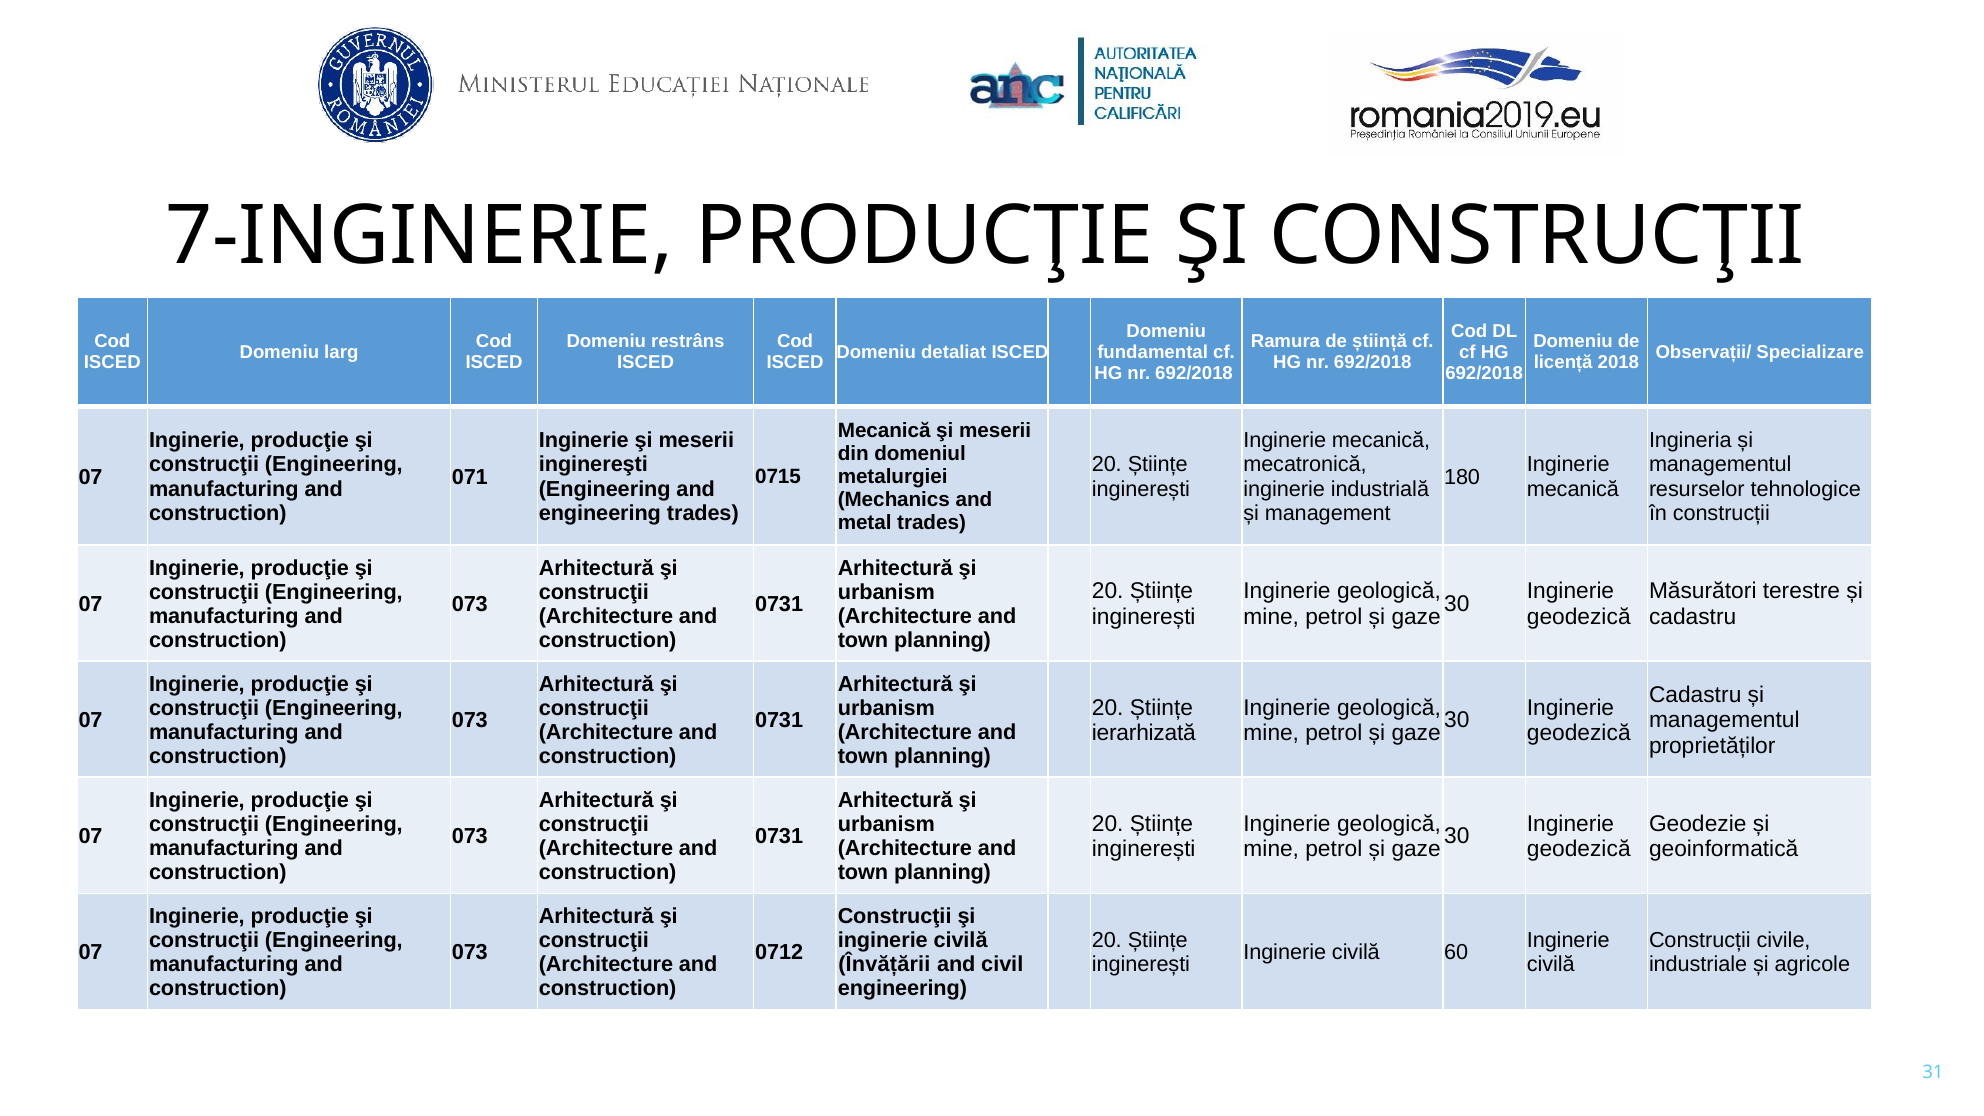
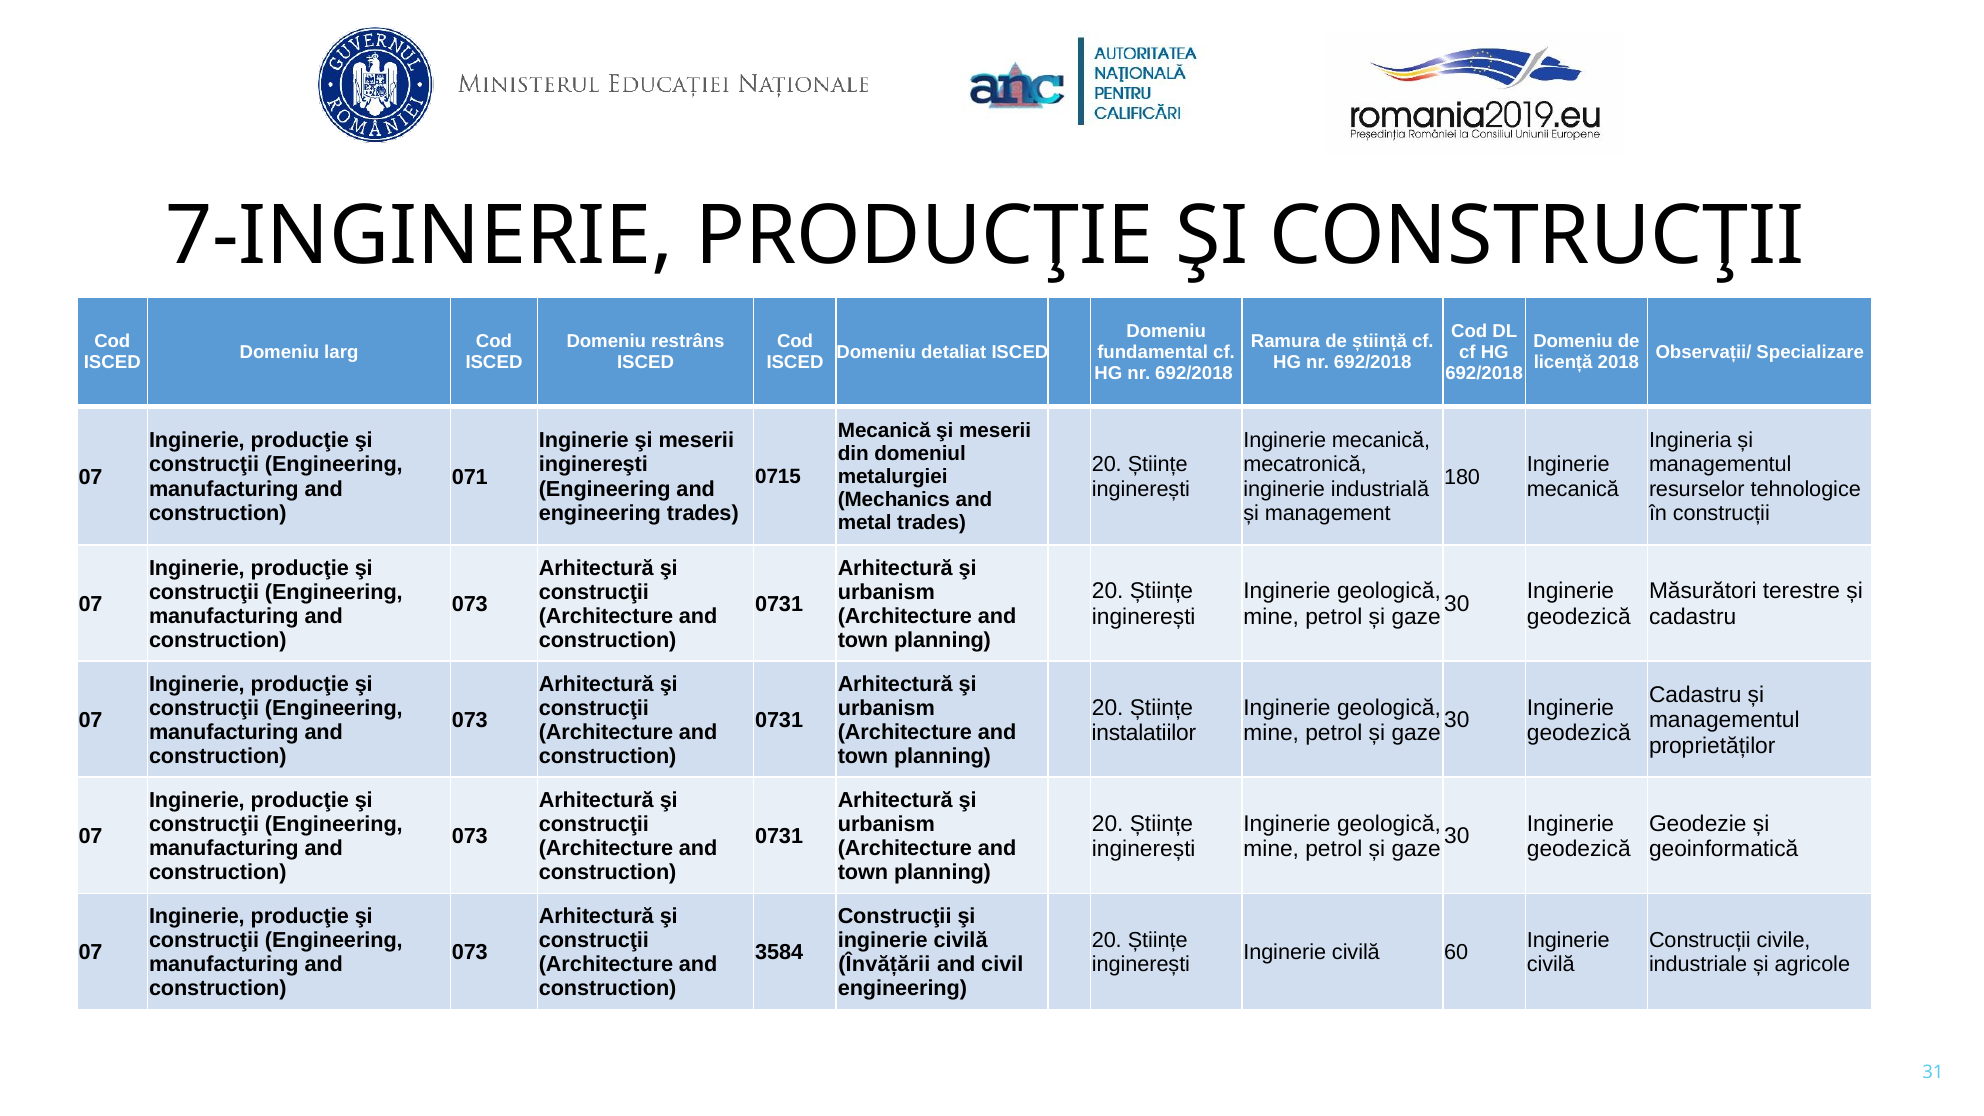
ierarhizată: ierarhizată -> instalatiilor
0712: 0712 -> 3584
